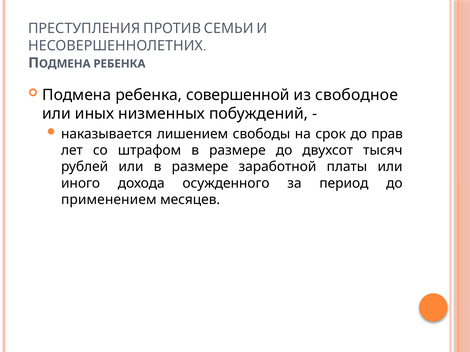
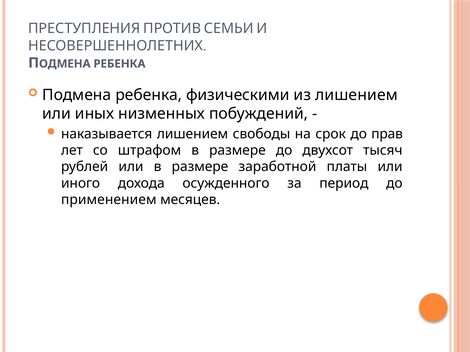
совершенной: совершенной -> физическими
из свободное: свободное -> лишением
